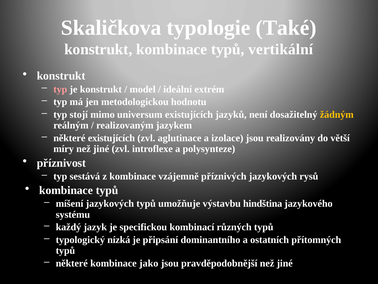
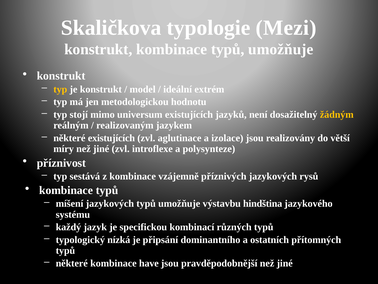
Také: Také -> Mezi
kombinace typů vertikální: vertikální -> umožňuje
typ at (60, 89) colour: pink -> yellow
jako: jako -> have
